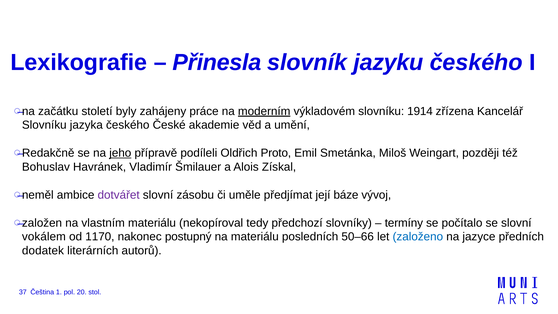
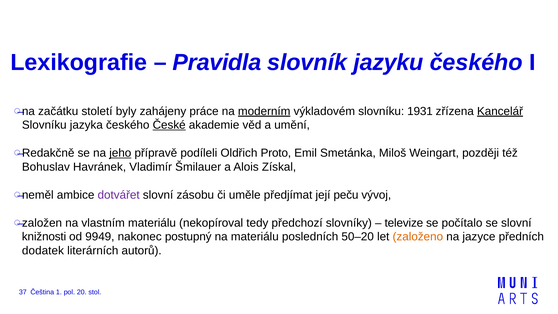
Přinesla: Přinesla -> Pravidla
1914: 1914 -> 1931
Kancelář underline: none -> present
České underline: none -> present
báze: báze -> peču
termíny: termíny -> televize
vokálem: vokálem -> knižnosti
1170: 1170 -> 9949
50–66: 50–66 -> 50–20
založeno colour: blue -> orange
